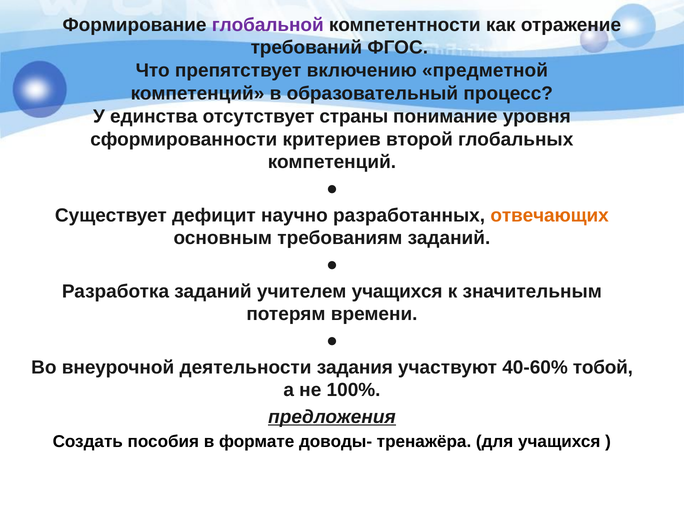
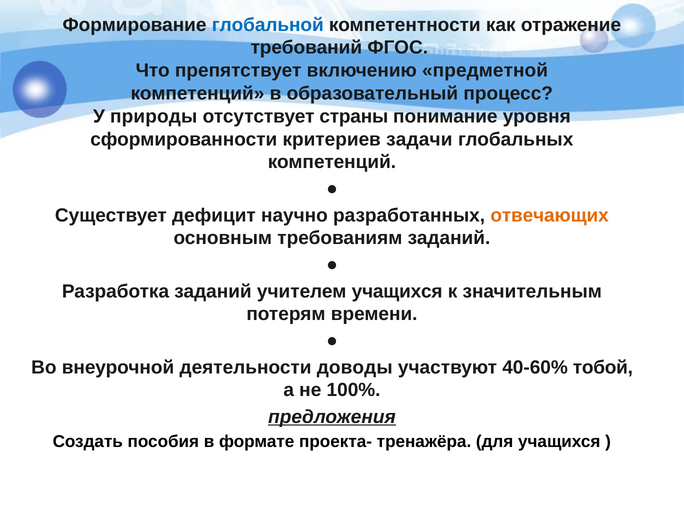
глобальной colour: purple -> blue
единства: единства -> природы
второй: второй -> задачи
задания: задания -> доводы
доводы-: доводы- -> проекта-
